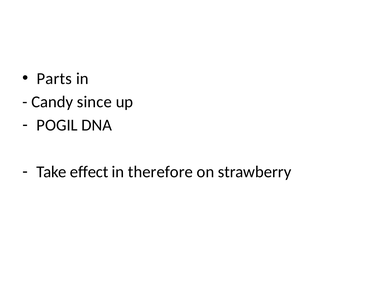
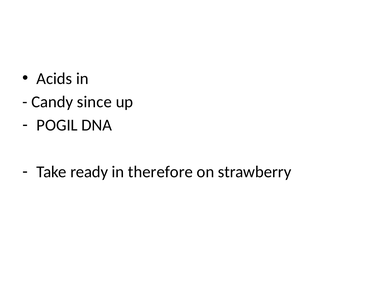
Parts: Parts -> Acids
effect: effect -> ready
